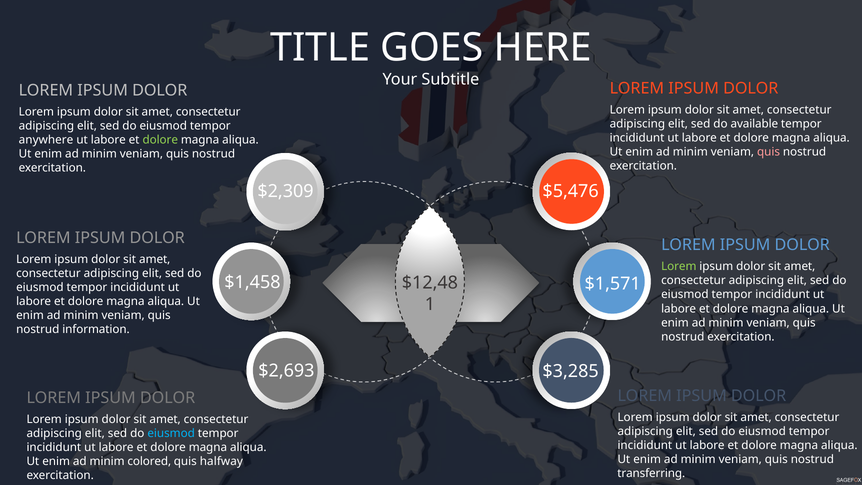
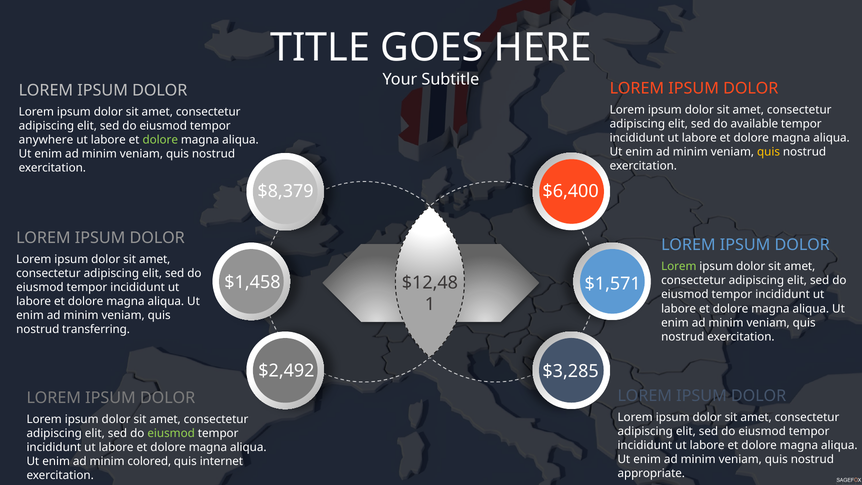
quis at (769, 152) colour: pink -> yellow
$2,309: $2,309 -> $8,379
$5,476: $5,476 -> $6,400
information: information -> transferring
$2,693: $2,693 -> $2,492
eiusmod at (171, 433) colour: light blue -> light green
halfway: halfway -> internet
transferring: transferring -> appropriate
